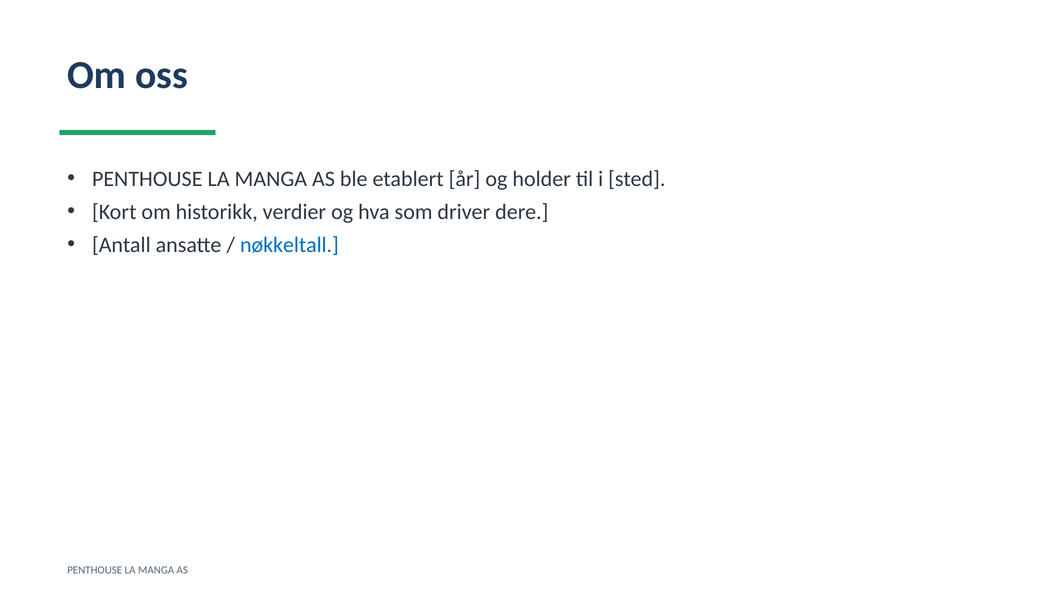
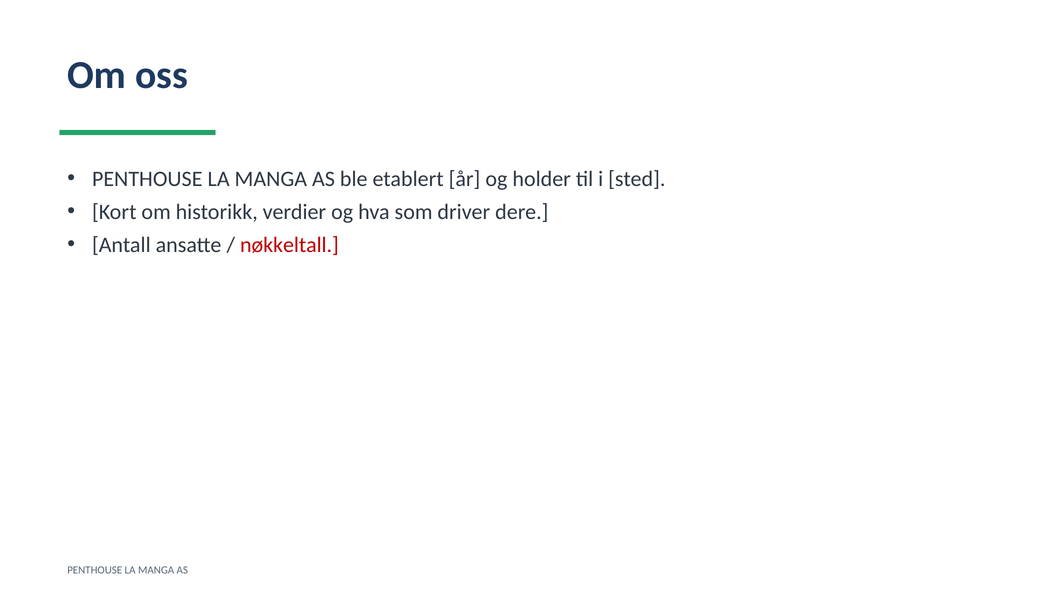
nøkkeltall colour: blue -> red
